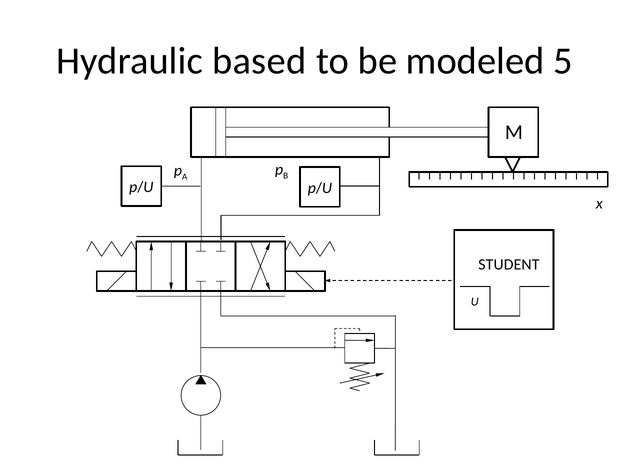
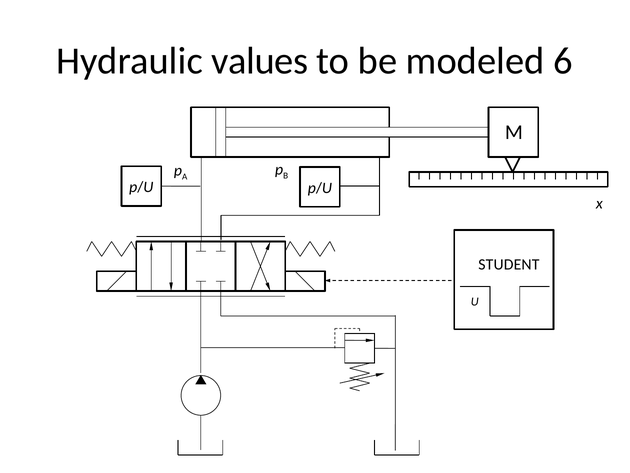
based: based -> values
5: 5 -> 6
